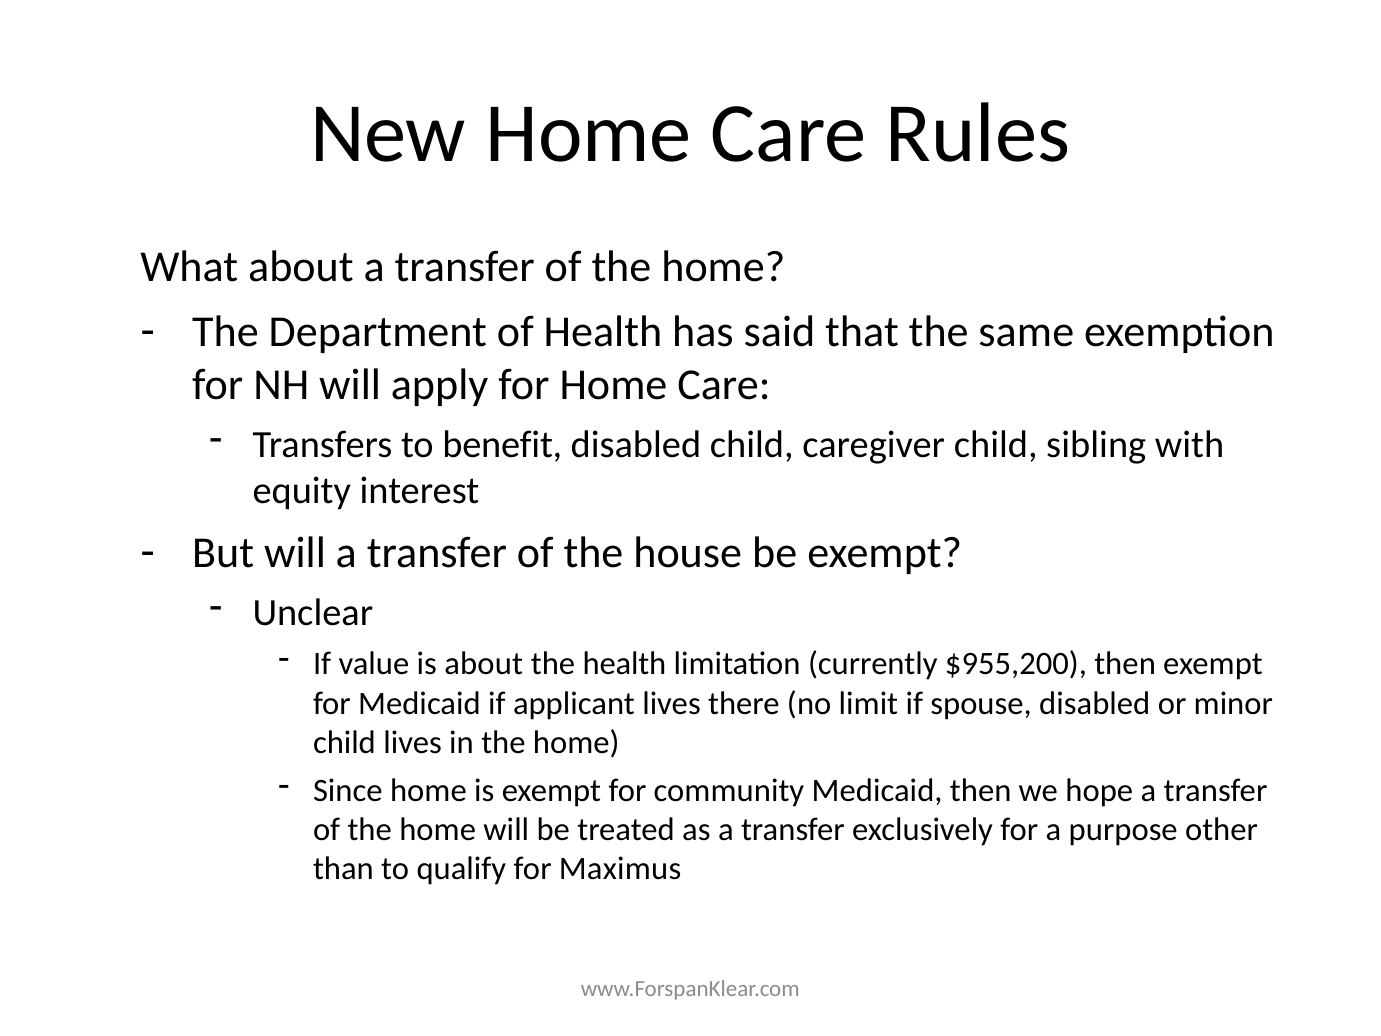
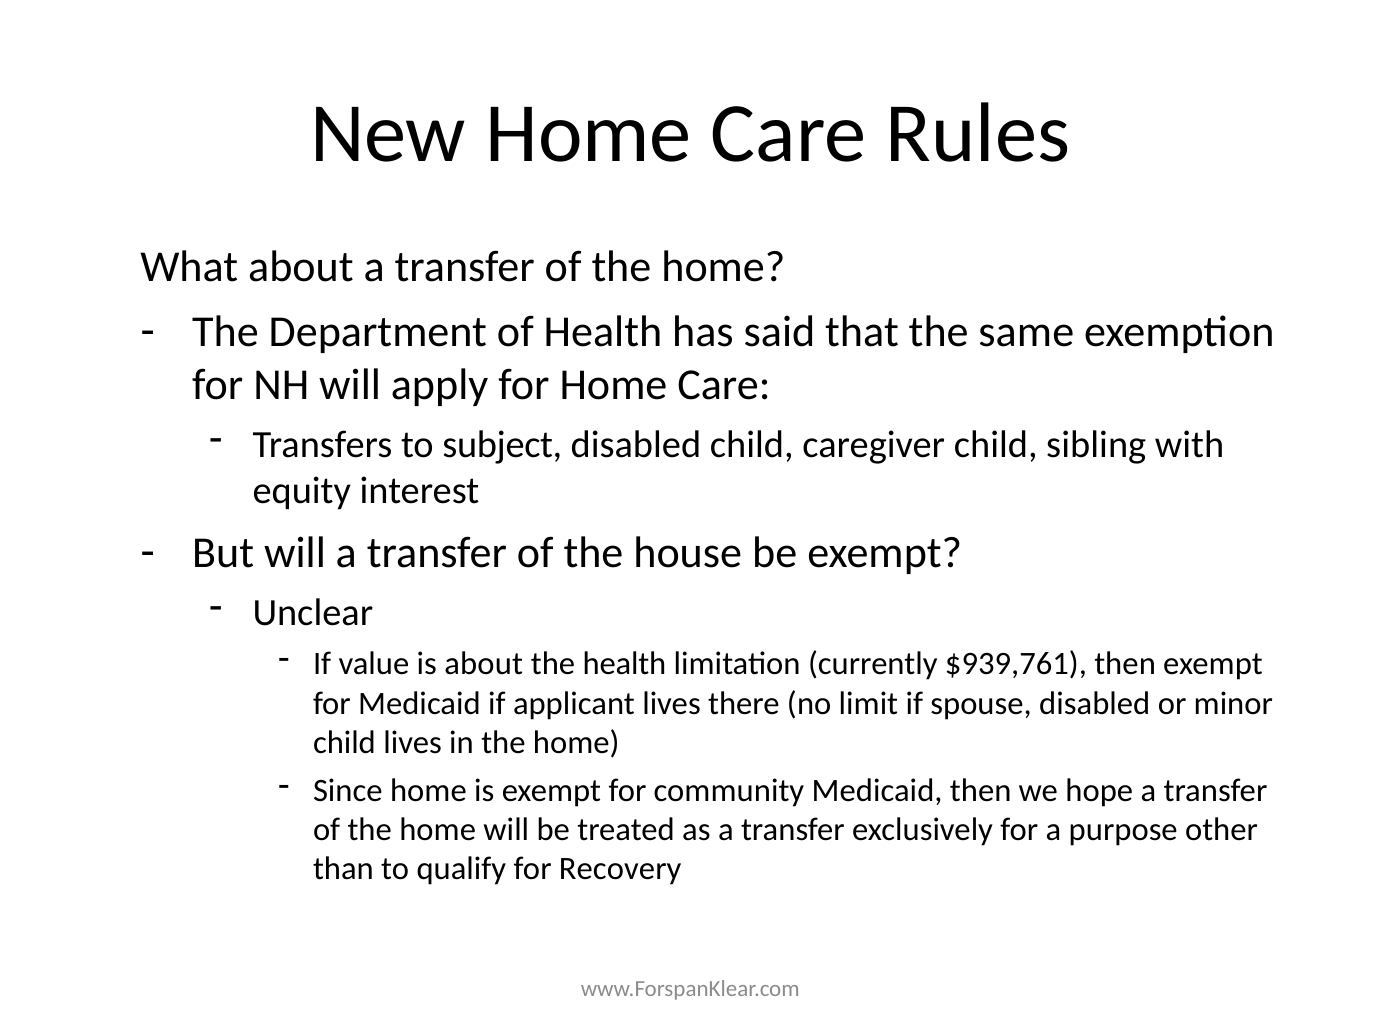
benefit: benefit -> subject
$955,200: $955,200 -> $939,761
Maximus: Maximus -> Recovery
